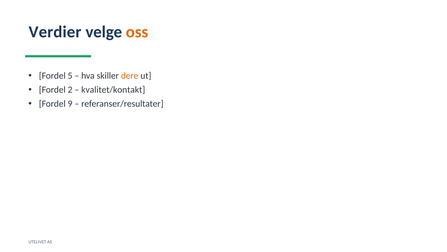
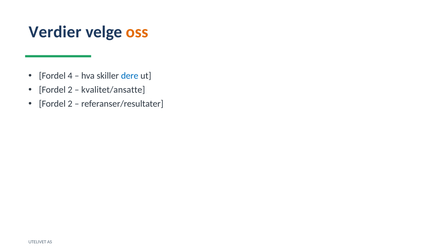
5: 5 -> 4
dere colour: orange -> blue
kvalitet/kontakt: kvalitet/kontakt -> kvalitet/ansatte
9 at (70, 104): 9 -> 2
